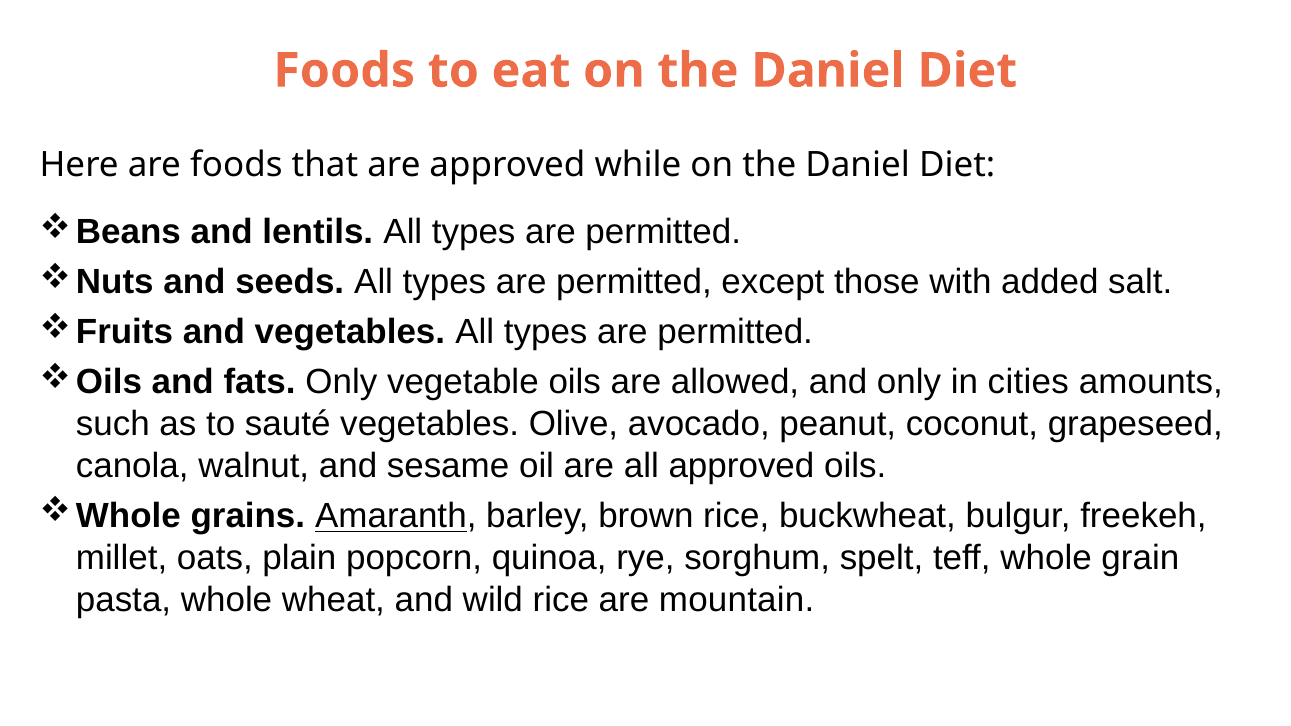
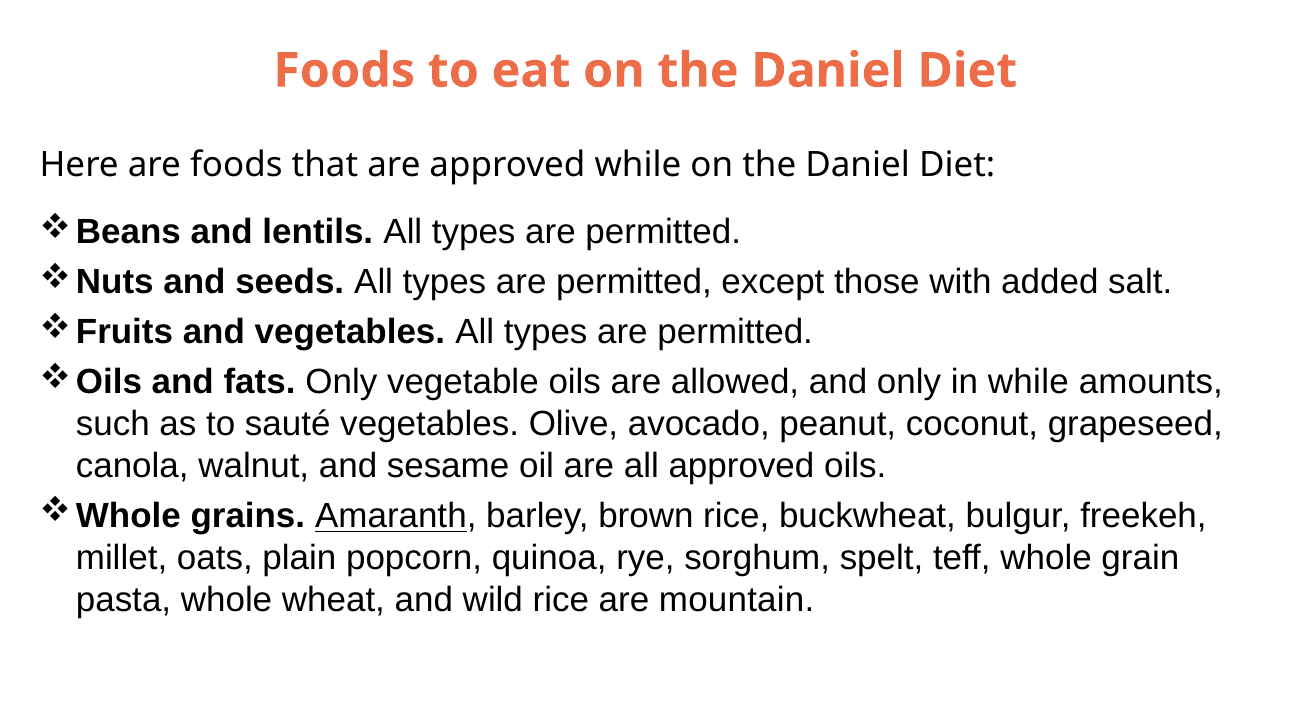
in cities: cities -> while
